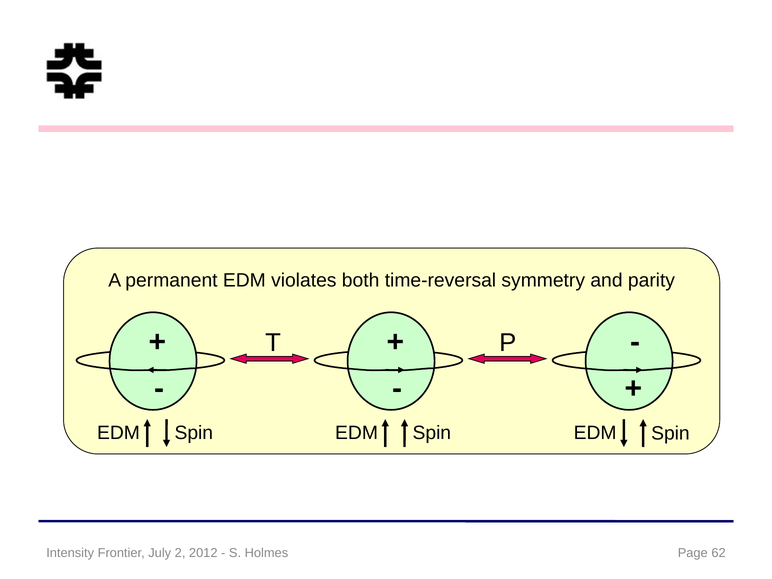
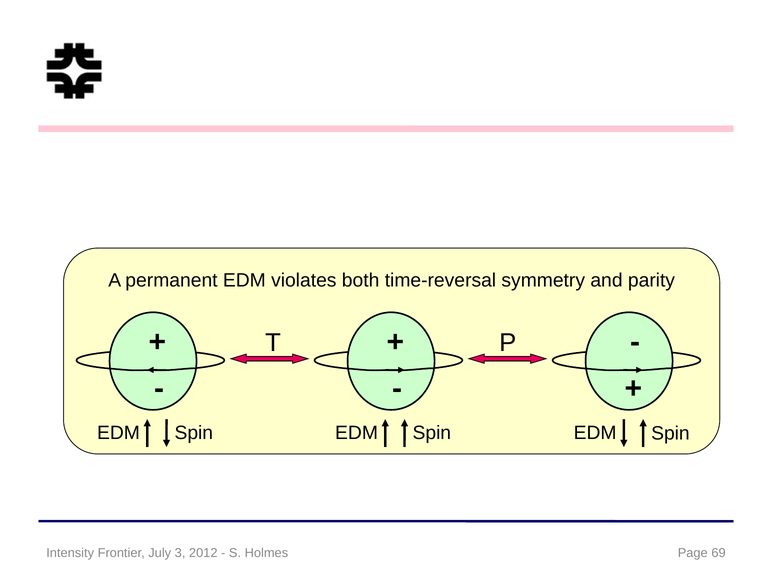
2: 2 -> 3
62: 62 -> 69
